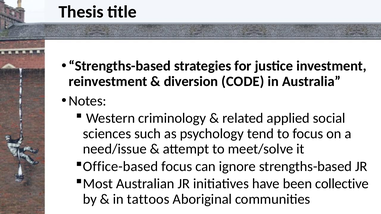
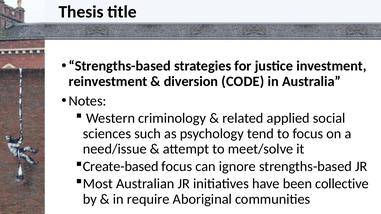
Office-based: Office-based -> Create-based
tattoos: tattoos -> require
